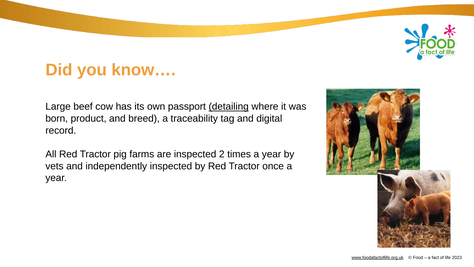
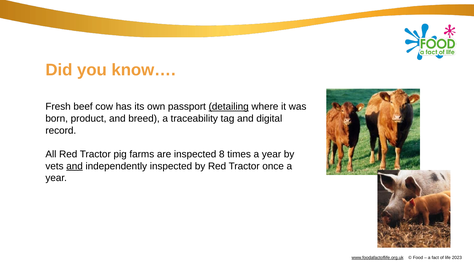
Large: Large -> Fresh
2: 2 -> 8
and at (75, 166) underline: none -> present
